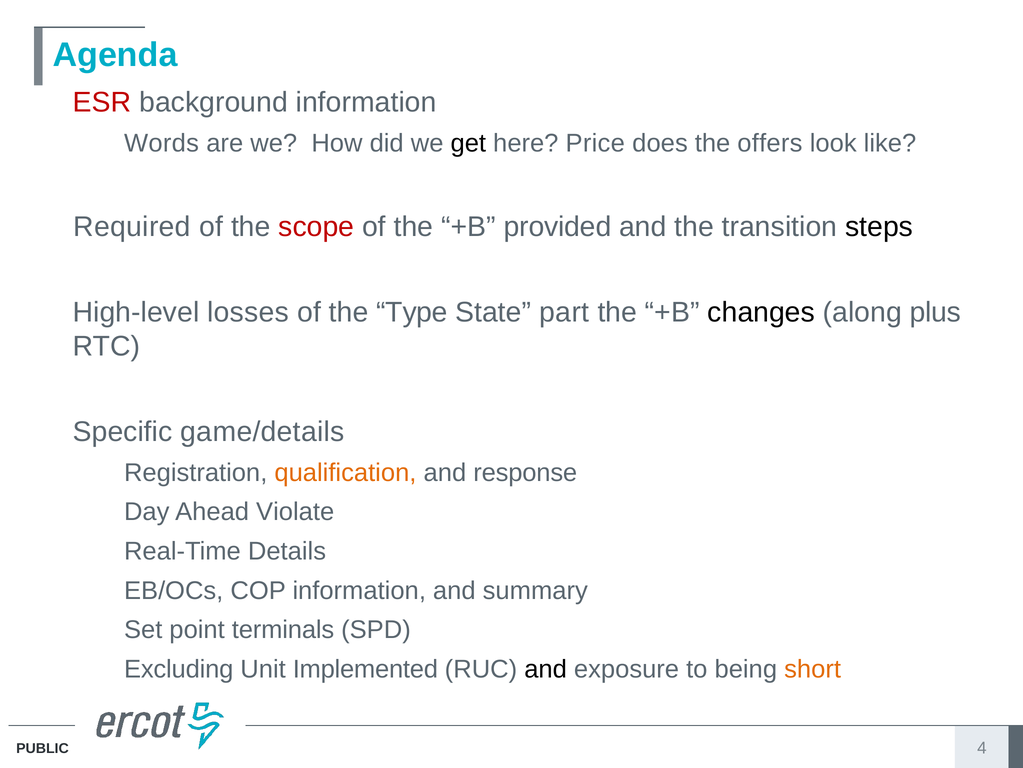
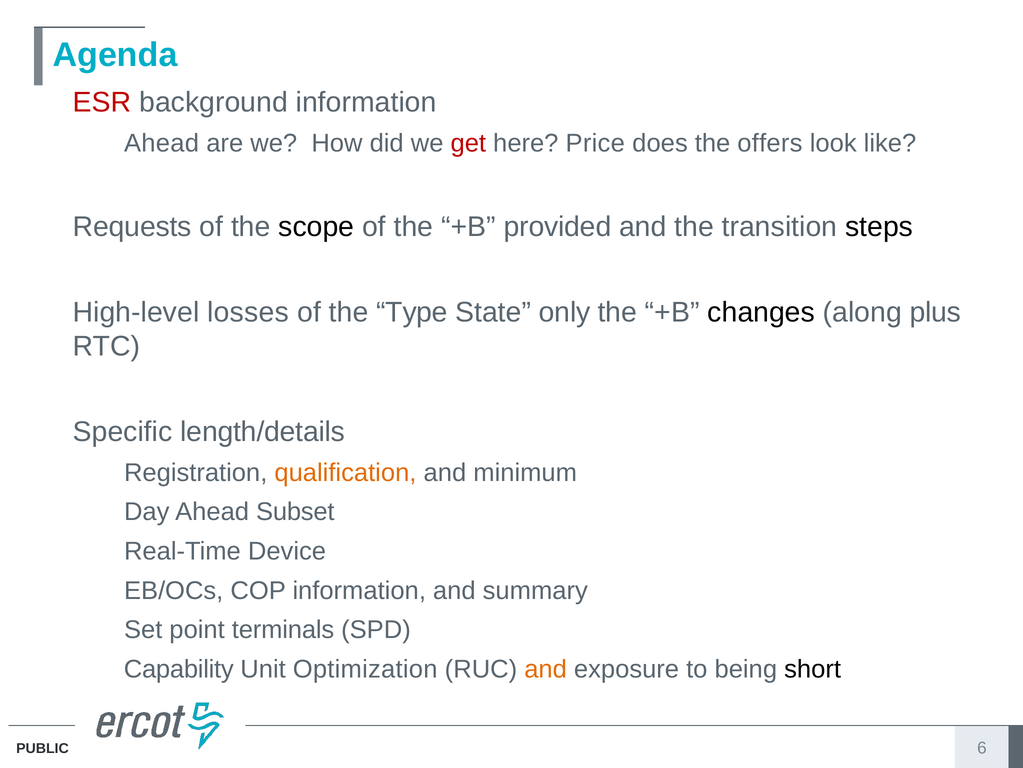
Words at (162, 143): Words -> Ahead
get colour: black -> red
Required: Required -> Requests
scope colour: red -> black
part: part -> only
game/details: game/details -> length/details
response: response -> minimum
Violate: Violate -> Subset
Details: Details -> Device
Excluding: Excluding -> Capability
Implemented: Implemented -> Optimization
and at (546, 668) colour: black -> orange
short colour: orange -> black
4: 4 -> 6
